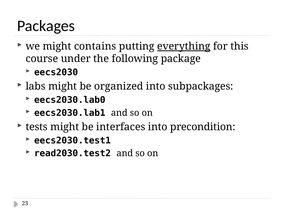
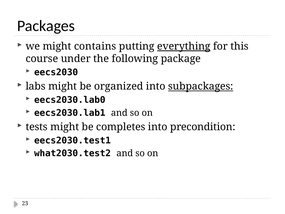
subpackages underline: none -> present
interfaces: interfaces -> completes
read2030.test2: read2030.test2 -> what2030.test2
